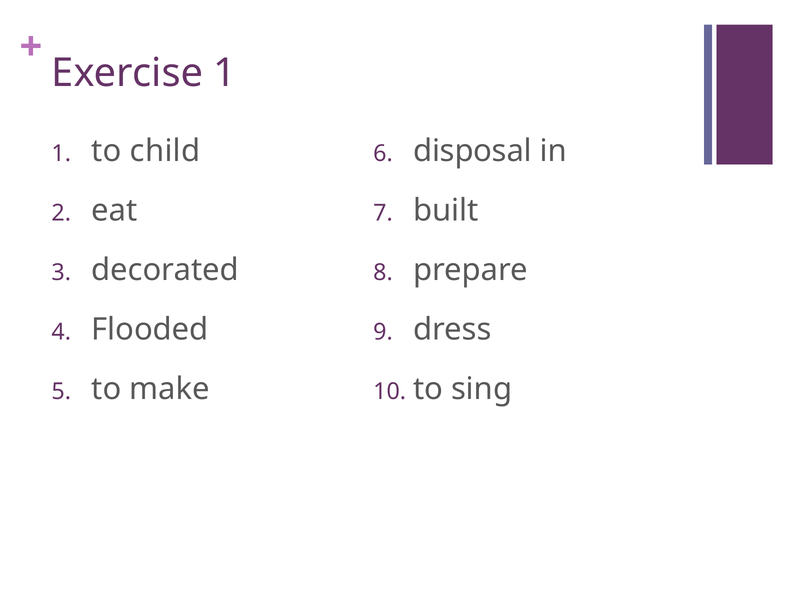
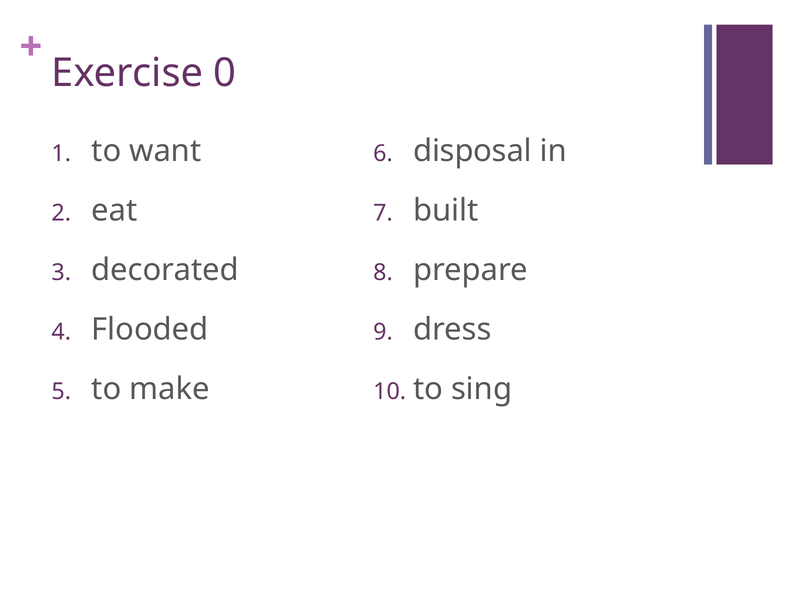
Exercise 1: 1 -> 0
child: child -> want
